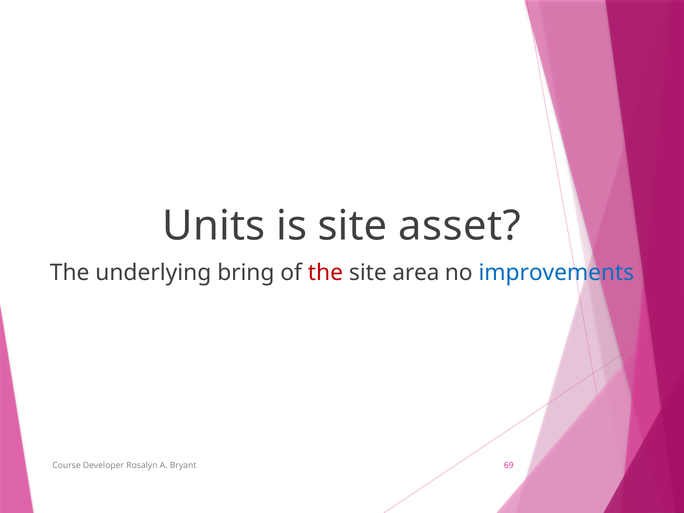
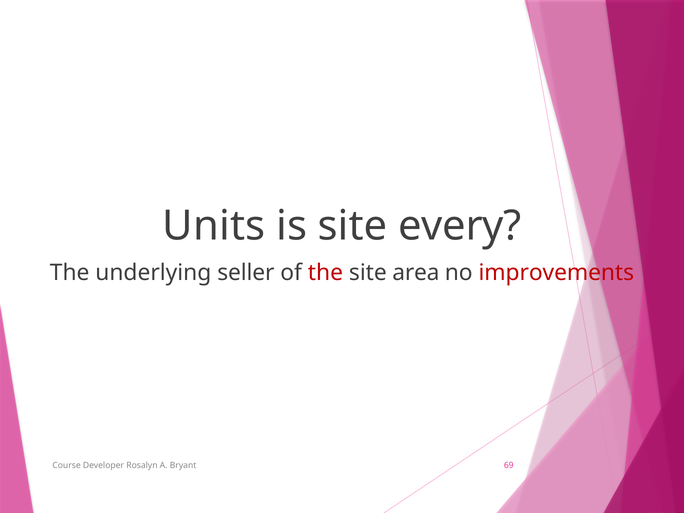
asset: asset -> every
bring: bring -> seller
improvements colour: blue -> red
